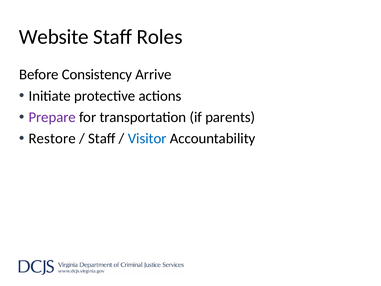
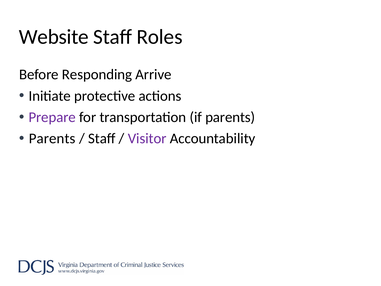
Consistency: Consistency -> Responding
Restore at (52, 138): Restore -> Parents
Visitor colour: blue -> purple
